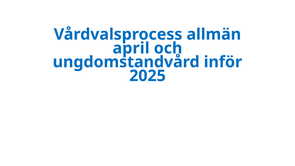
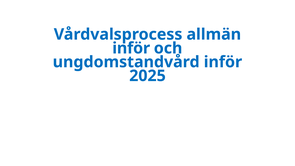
april at (131, 48): april -> inför
